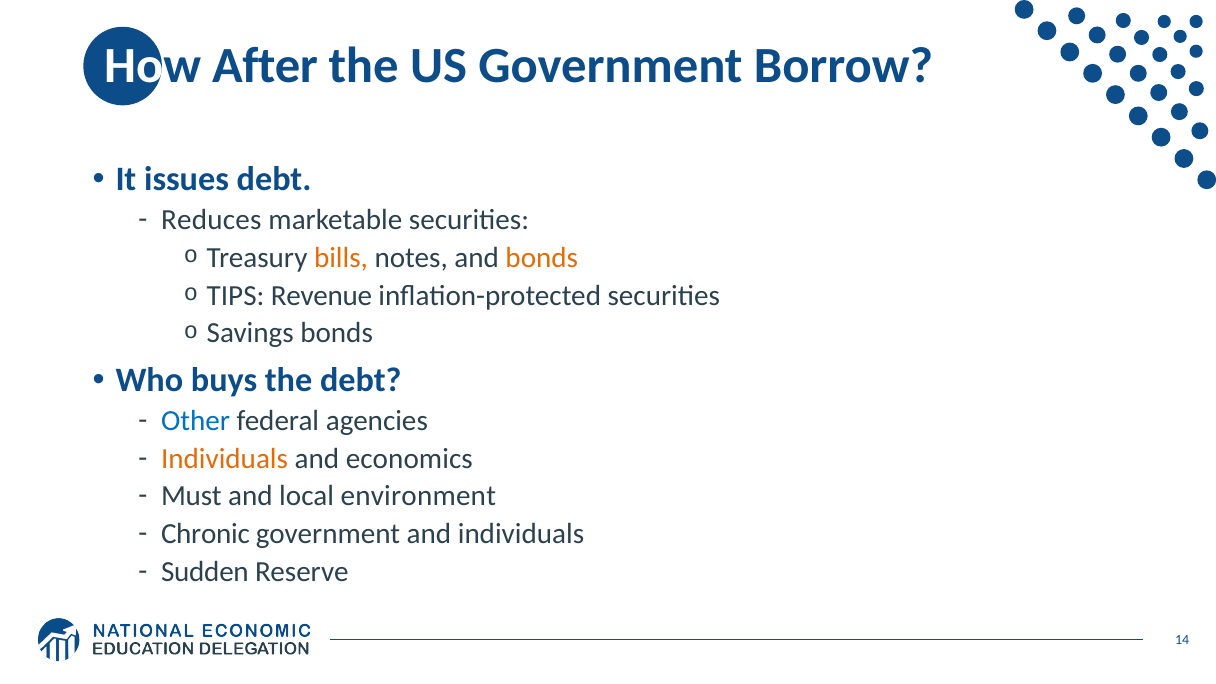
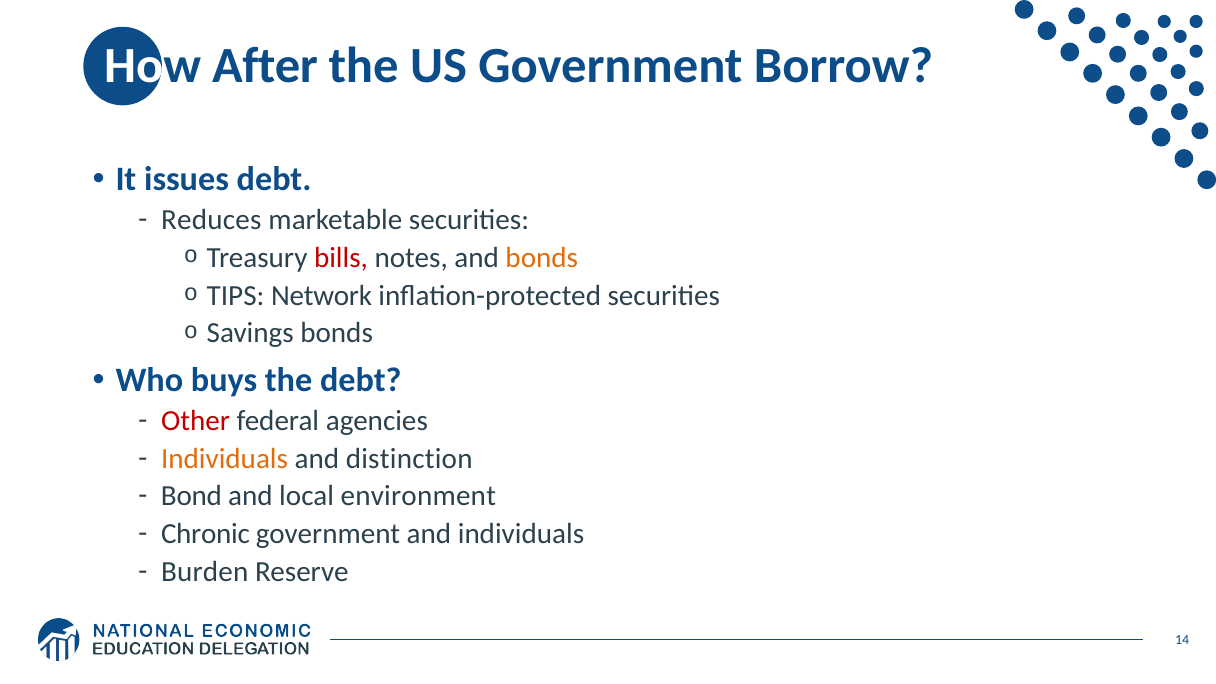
bills colour: orange -> red
Revenue: Revenue -> Network
Other colour: blue -> red
economics: economics -> distinction
Must: Must -> Bond
Sudden: Sudden -> Burden
